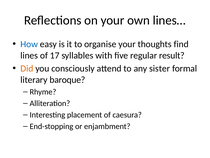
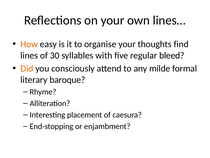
How colour: blue -> orange
17: 17 -> 30
result: result -> bleed
sister: sister -> milde
